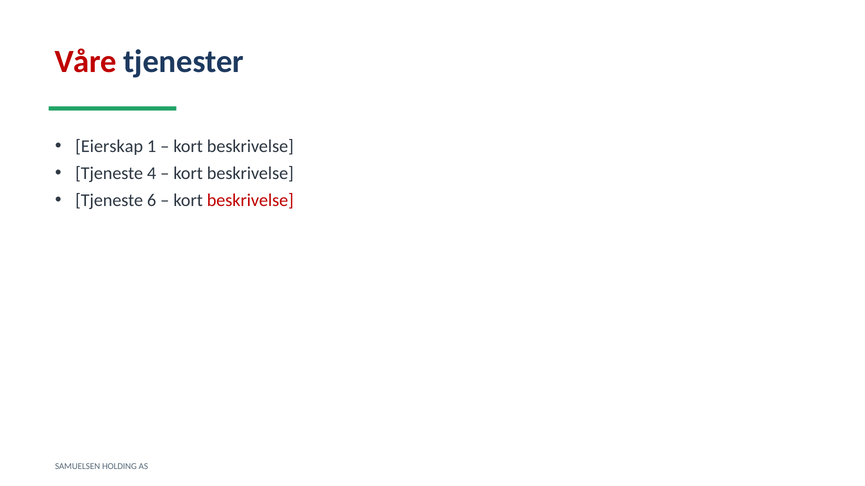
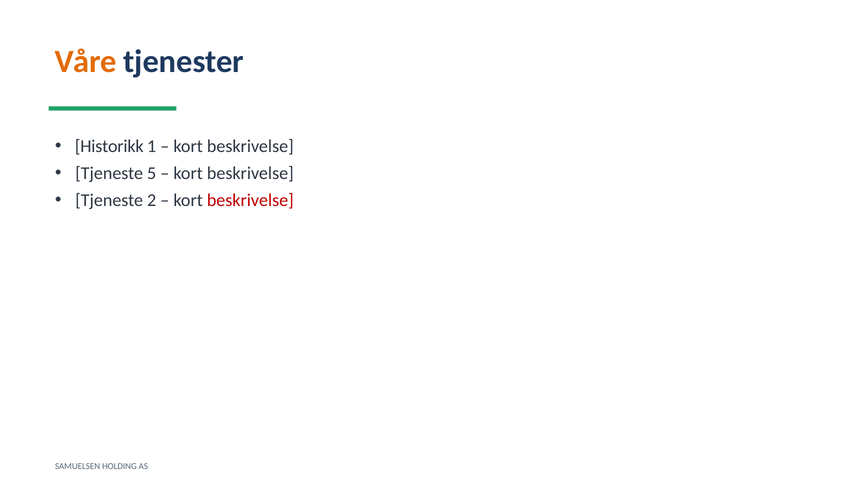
Våre colour: red -> orange
Eierskap: Eierskap -> Historikk
4: 4 -> 5
6: 6 -> 2
